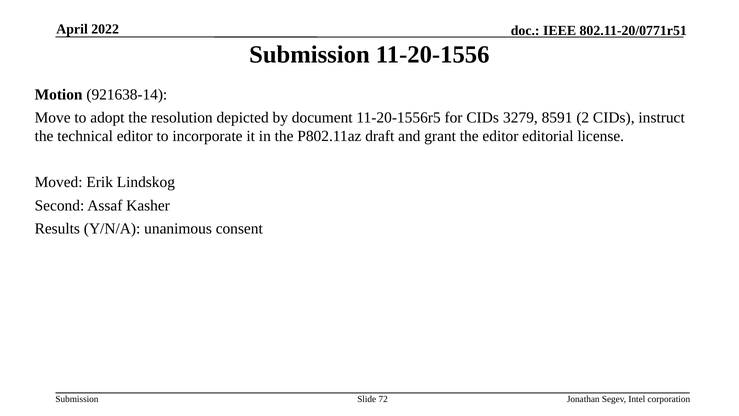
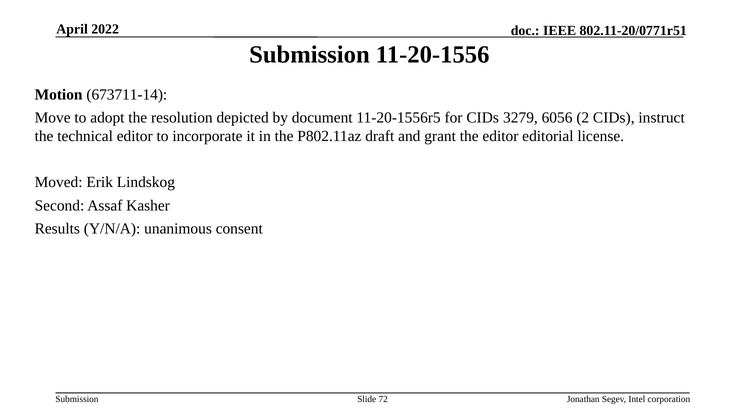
921638-14: 921638-14 -> 673711-14
8591: 8591 -> 6056
